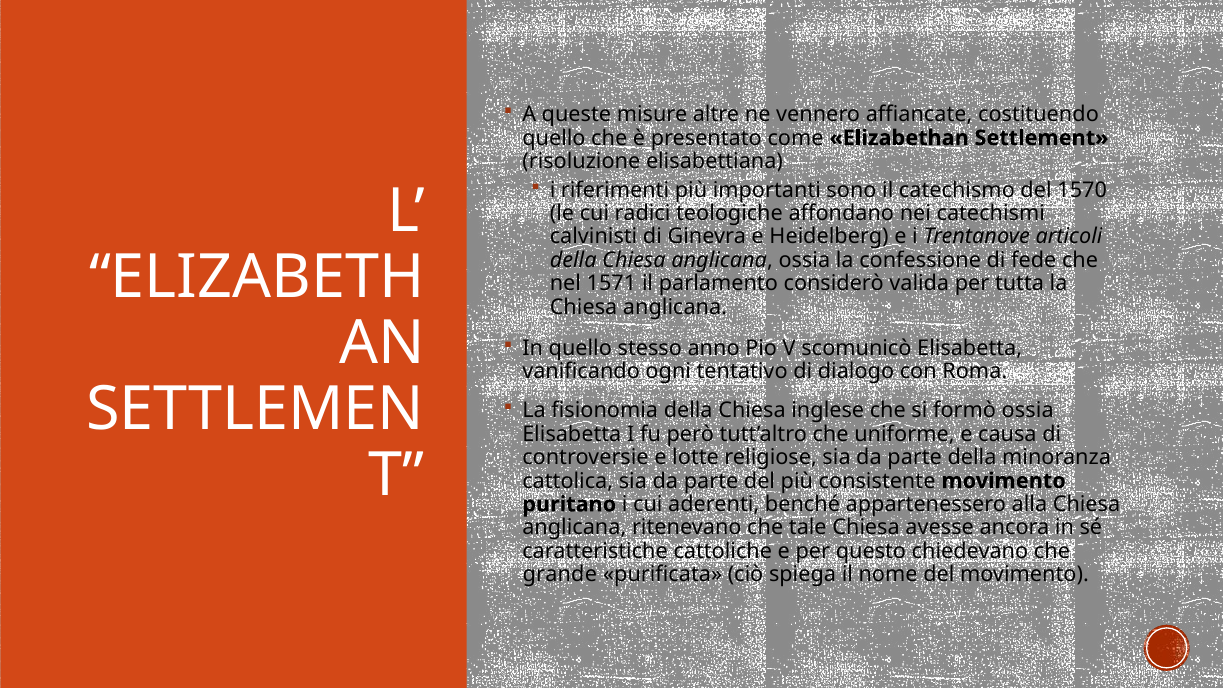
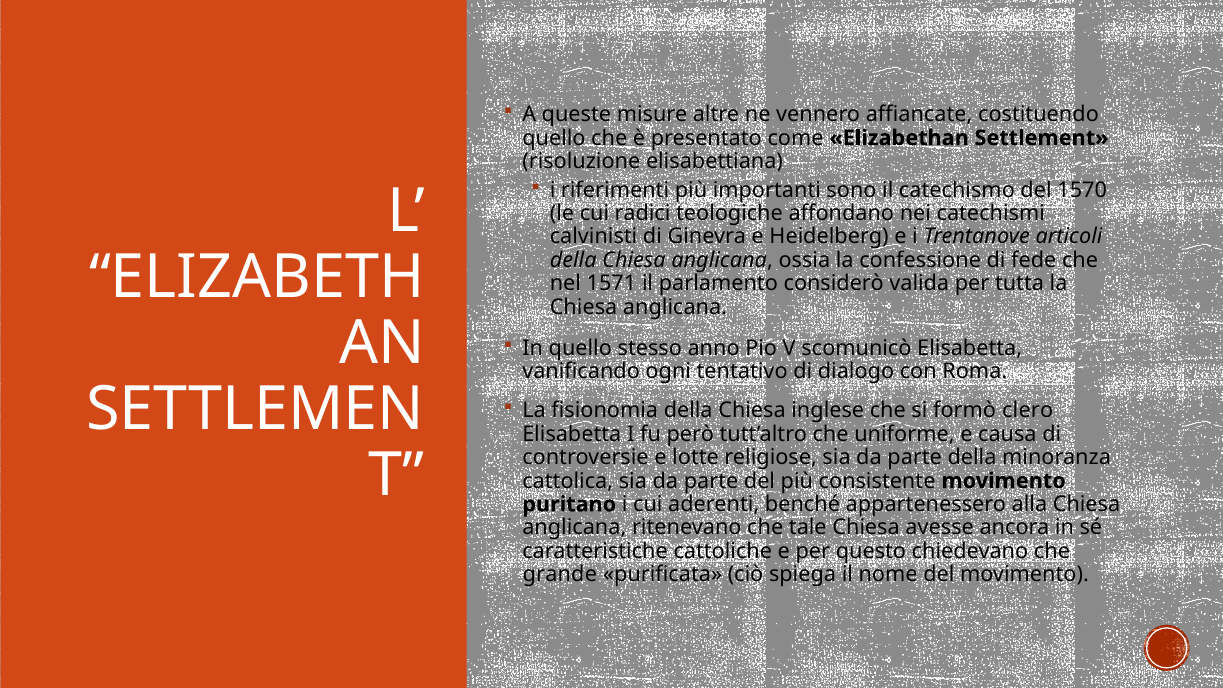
formò ossia: ossia -> clero
